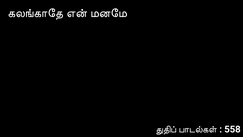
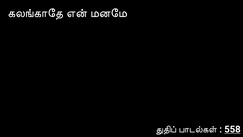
558 underline: none -> present
